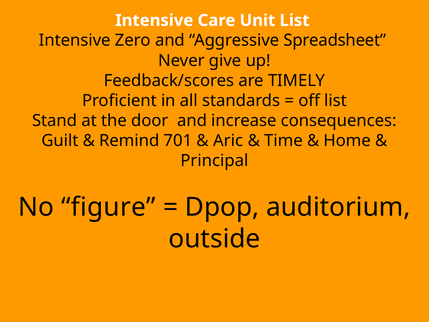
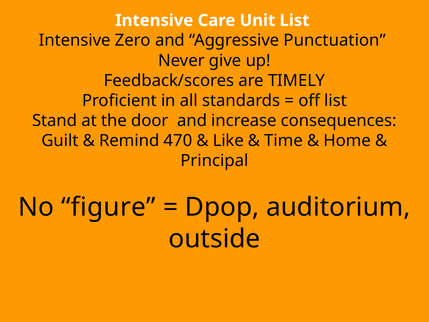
Spreadsheet: Spreadsheet -> Punctuation
701: 701 -> 470
Aric: Aric -> Like
